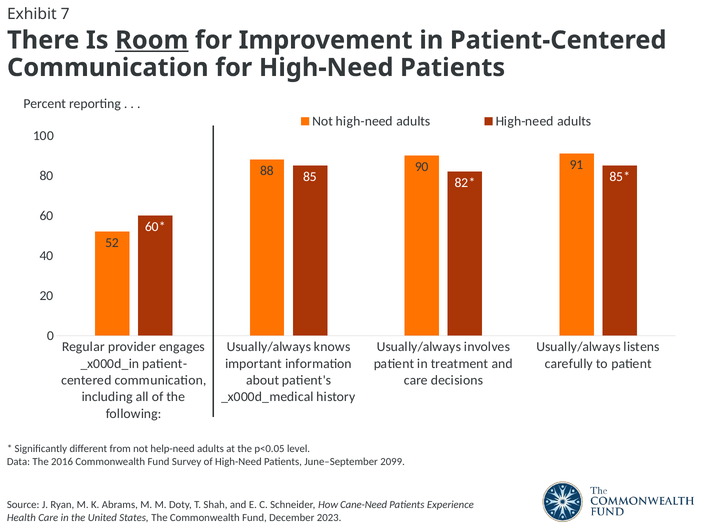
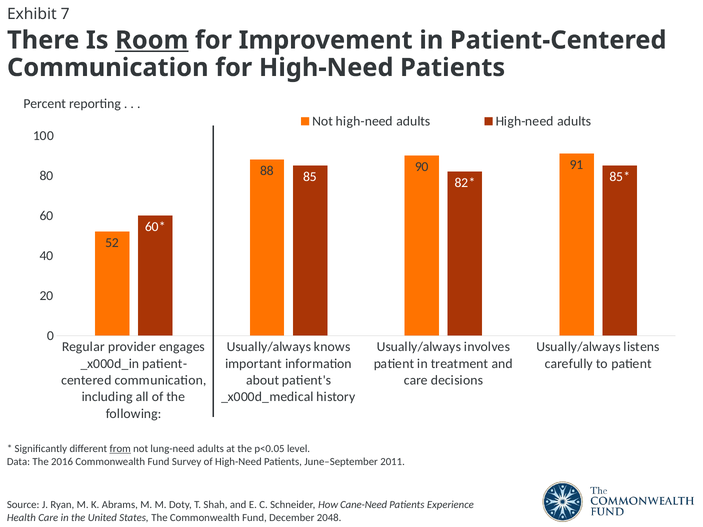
from underline: none -> present
help-need: help-need -> lung-need
2099: 2099 -> 2011
2023: 2023 -> 2048
